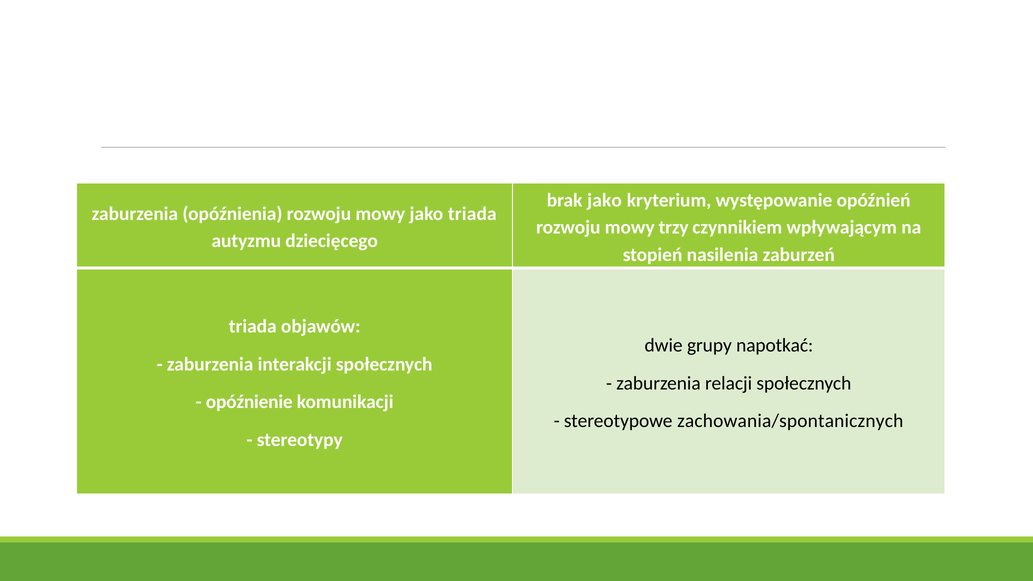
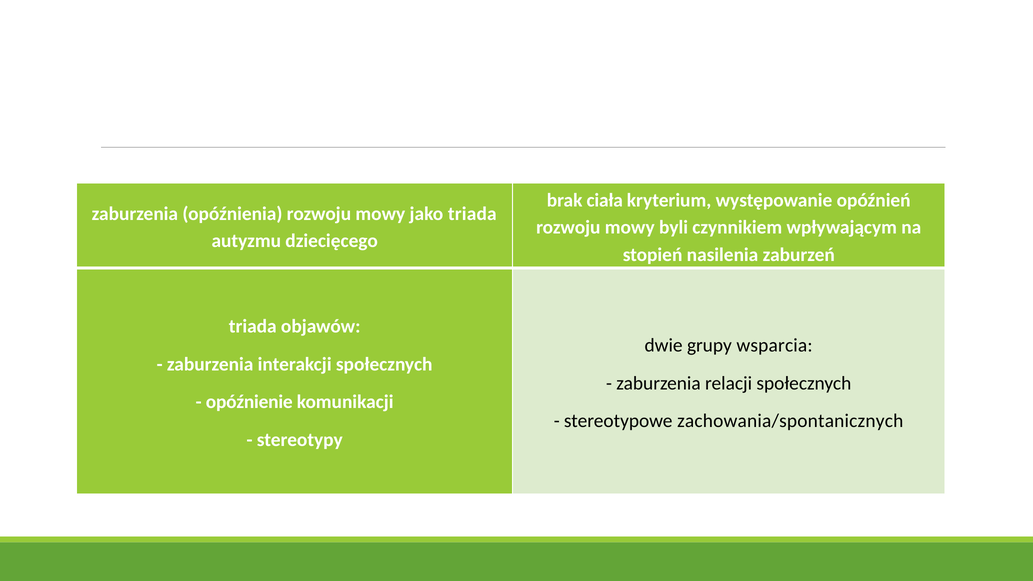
brak jako: jako -> ciała
trzy: trzy -> byli
napotkać: napotkać -> wsparcia
